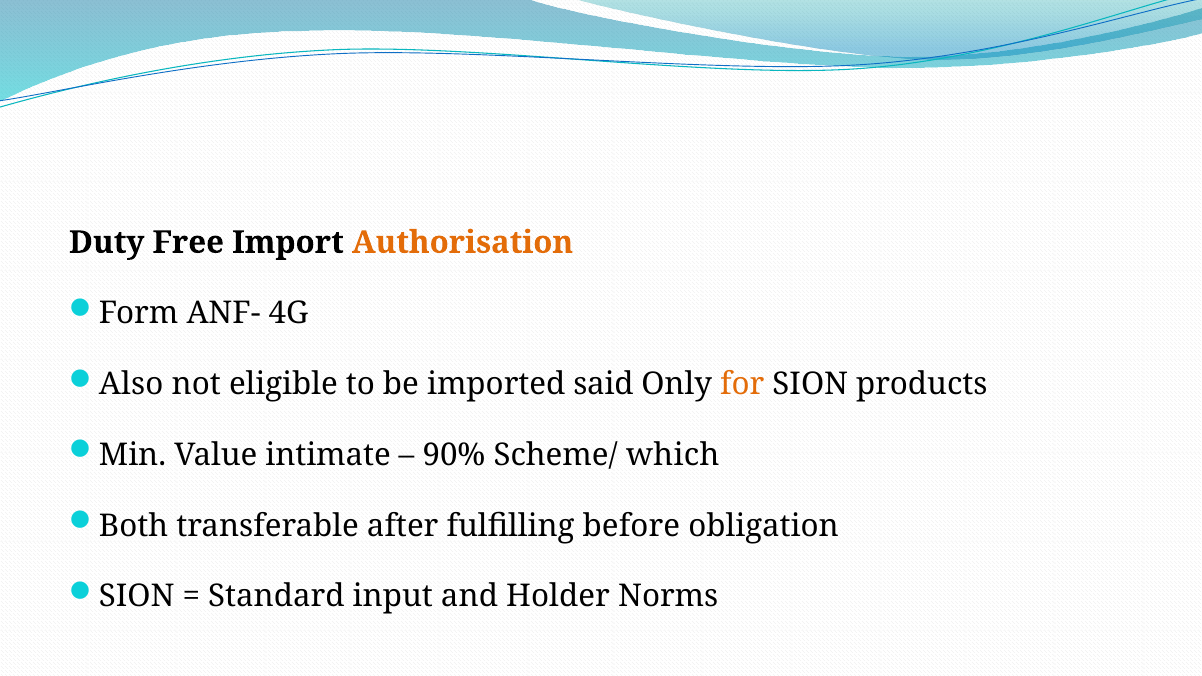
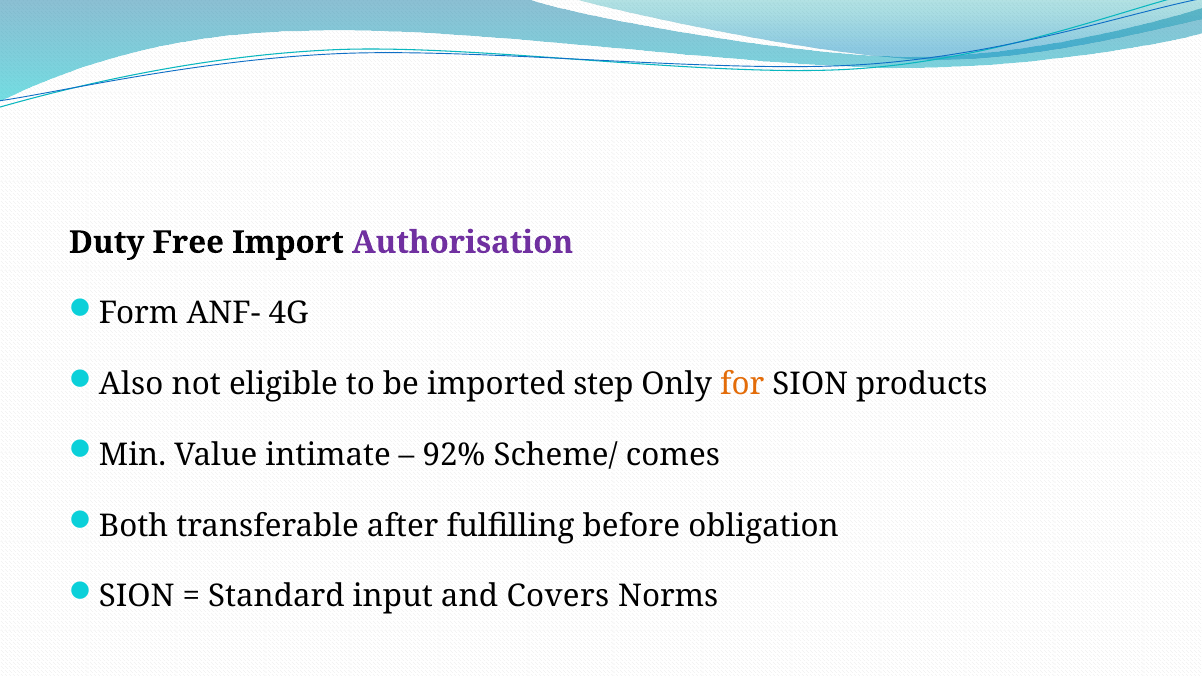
Authorisation colour: orange -> purple
said: said -> step
90%: 90% -> 92%
which: which -> comes
Holder: Holder -> Covers
